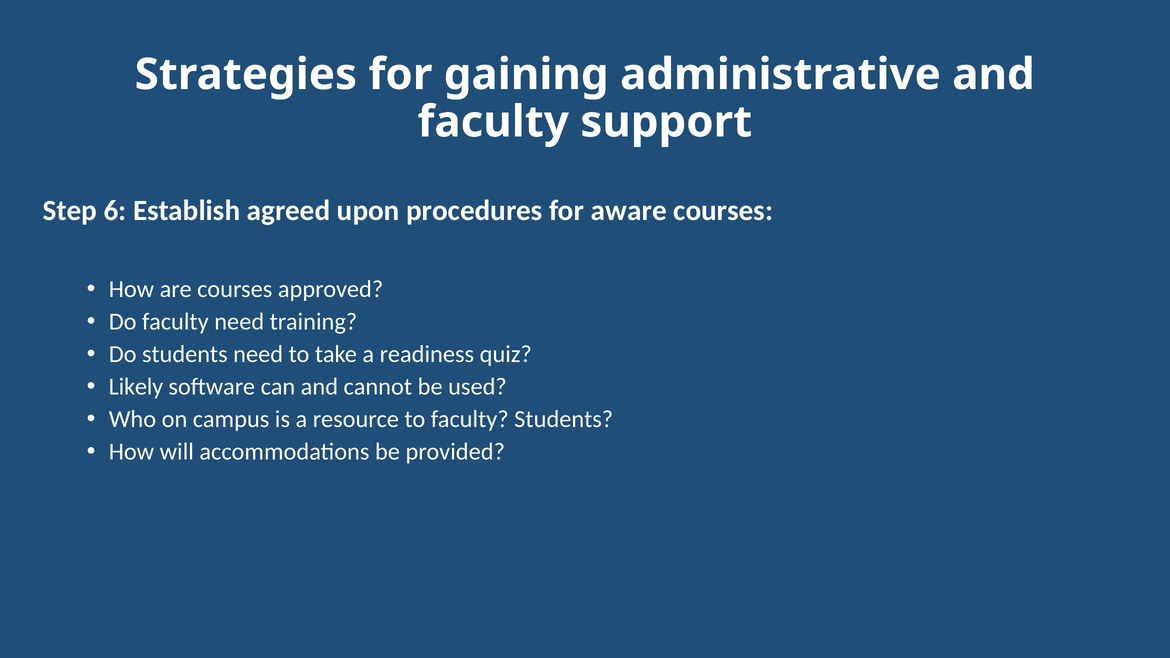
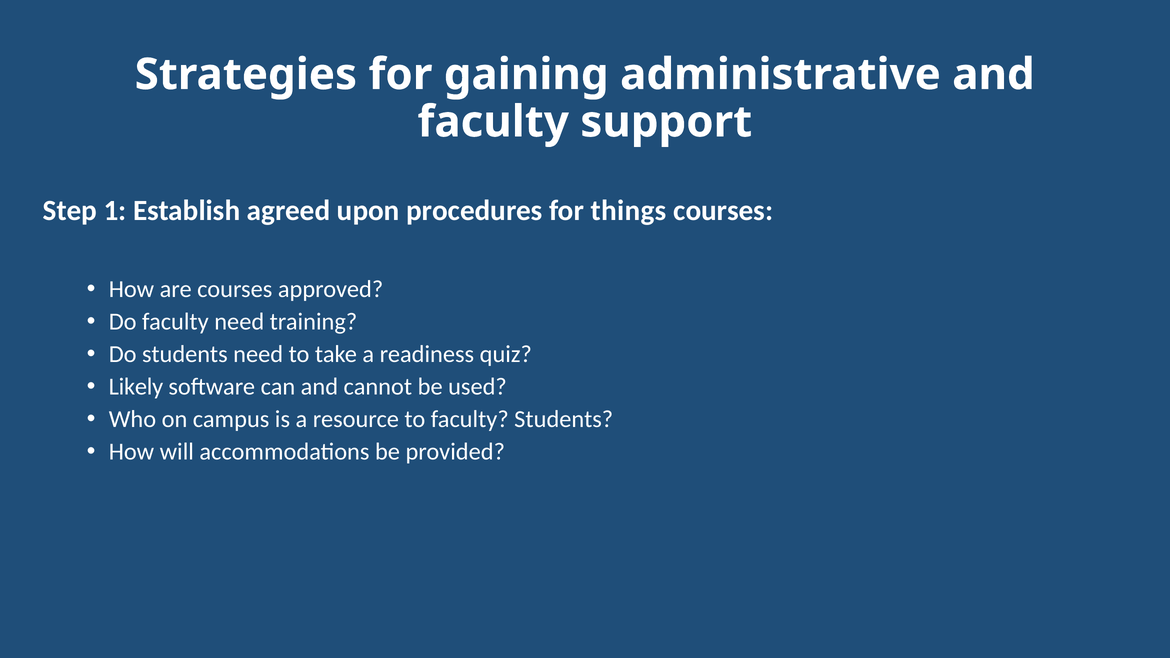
6: 6 -> 1
aware: aware -> things
